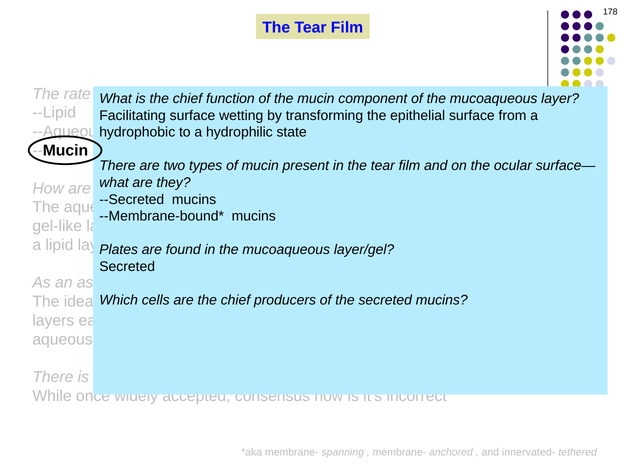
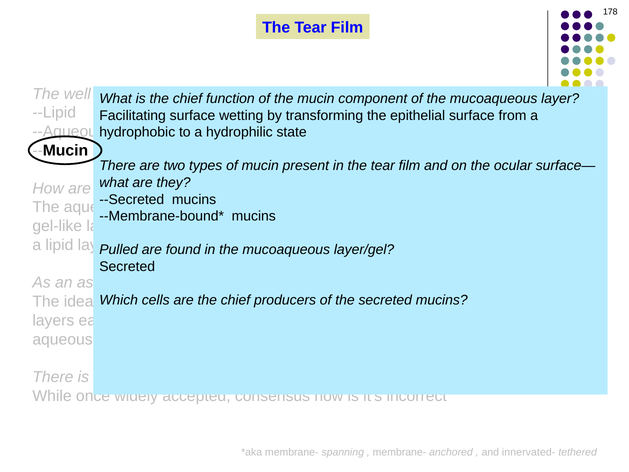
rate: rate -> well
Plates: Plates -> Pulled
